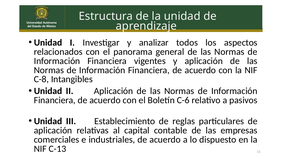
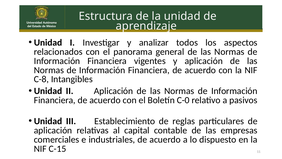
C-6: C-6 -> C-0
C-13: C-13 -> C-15
